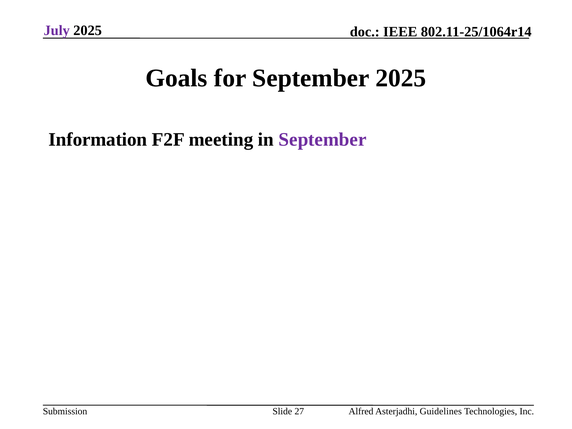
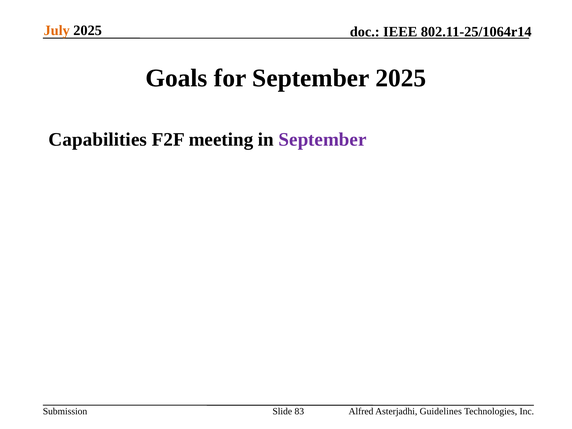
July colour: purple -> orange
Information: Information -> Capabilities
27: 27 -> 83
